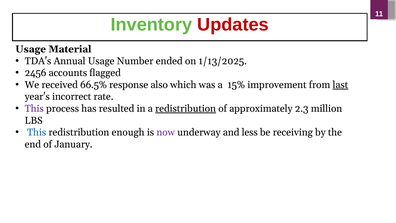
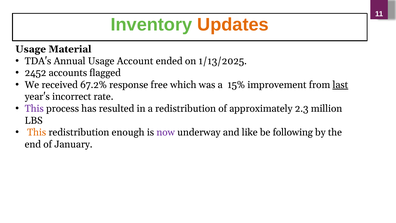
Updates colour: red -> orange
Number: Number -> Account
2456: 2456 -> 2452
66.5%: 66.5% -> 67.2%
also: also -> free
redistribution at (186, 108) underline: present -> none
This at (37, 132) colour: blue -> orange
less: less -> like
receiving: receiving -> following
